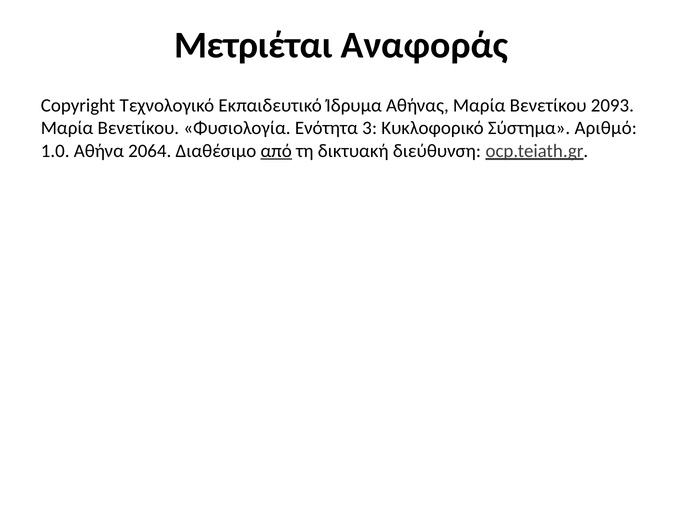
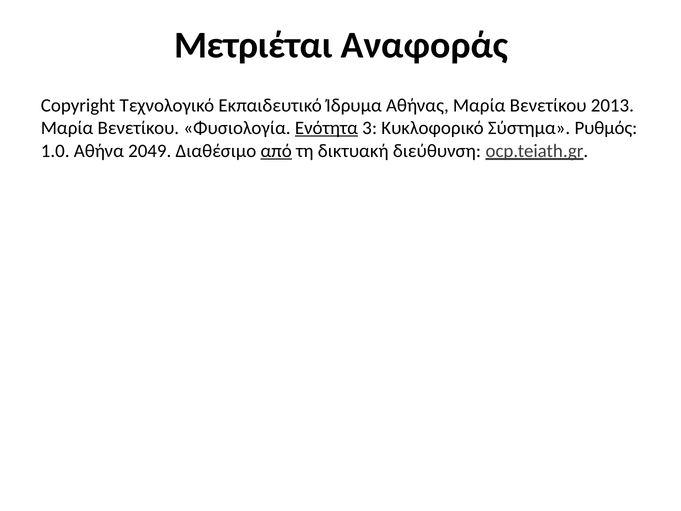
2093: 2093 -> 2013
Ενότητα underline: none -> present
Αριθμό: Αριθμό -> Ρυθμός
2064: 2064 -> 2049
